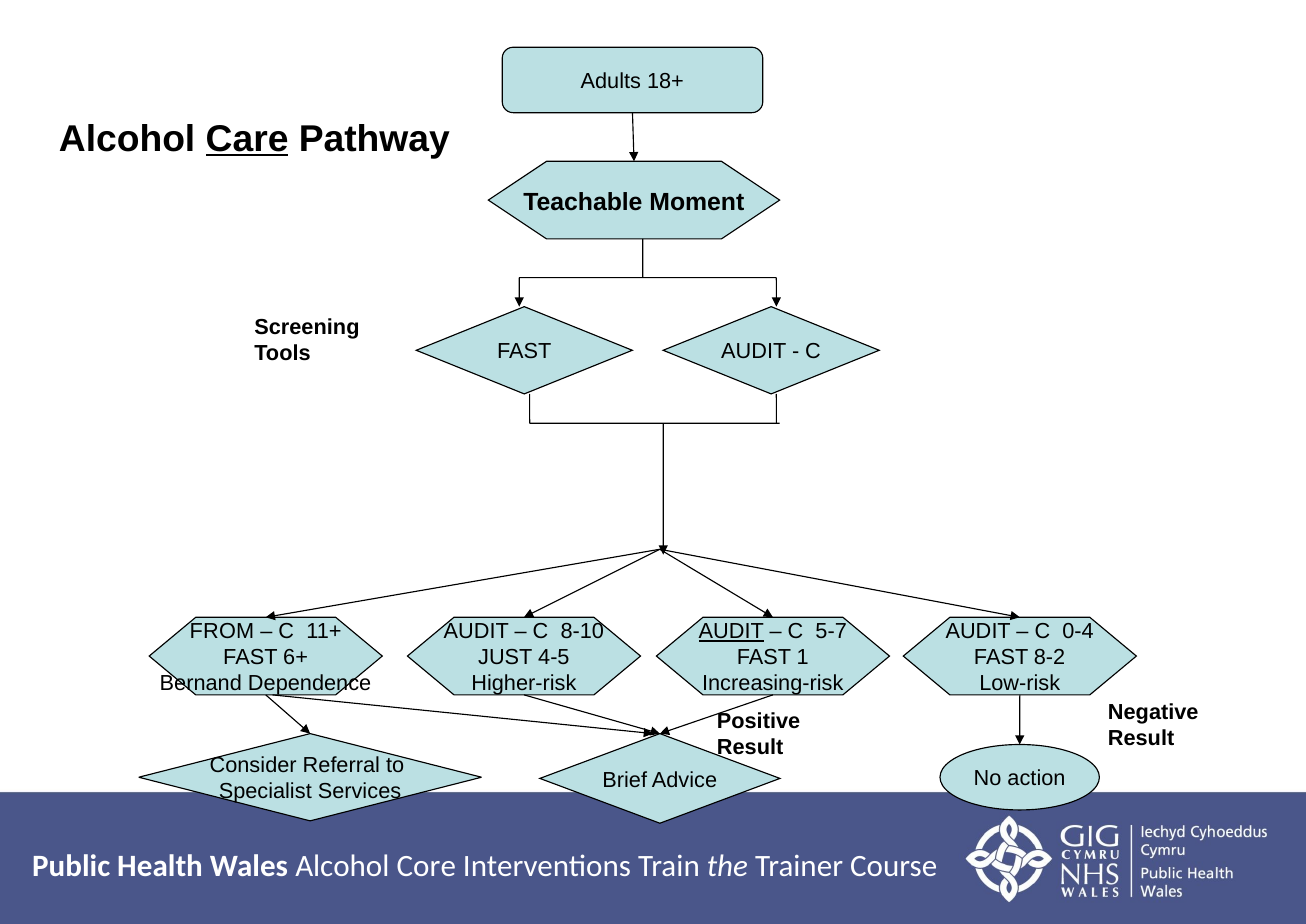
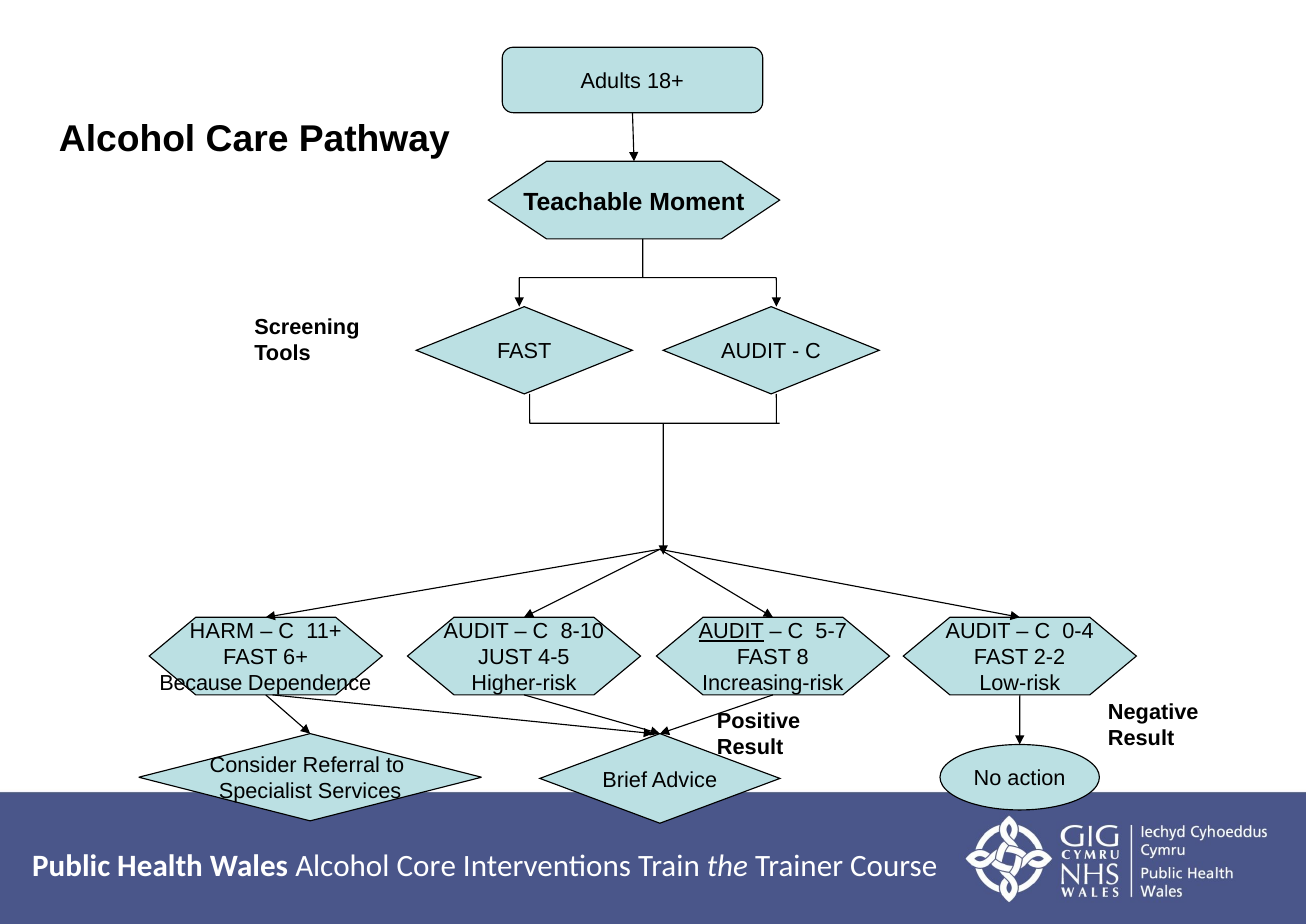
Care underline: present -> none
FROM: FROM -> HARM
1: 1 -> 8
8-2: 8-2 -> 2-2
Bernand: Bernand -> Because
